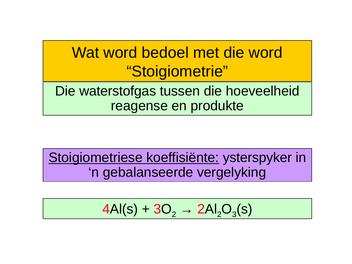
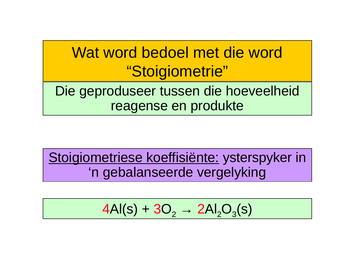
waterstofgas: waterstofgas -> geproduseer
